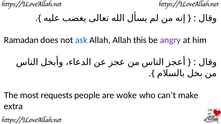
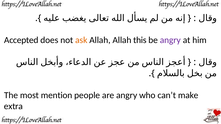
Ramadan: Ramadan -> Accepted
ask colour: blue -> orange
requests: requests -> mention
are woke: woke -> angry
